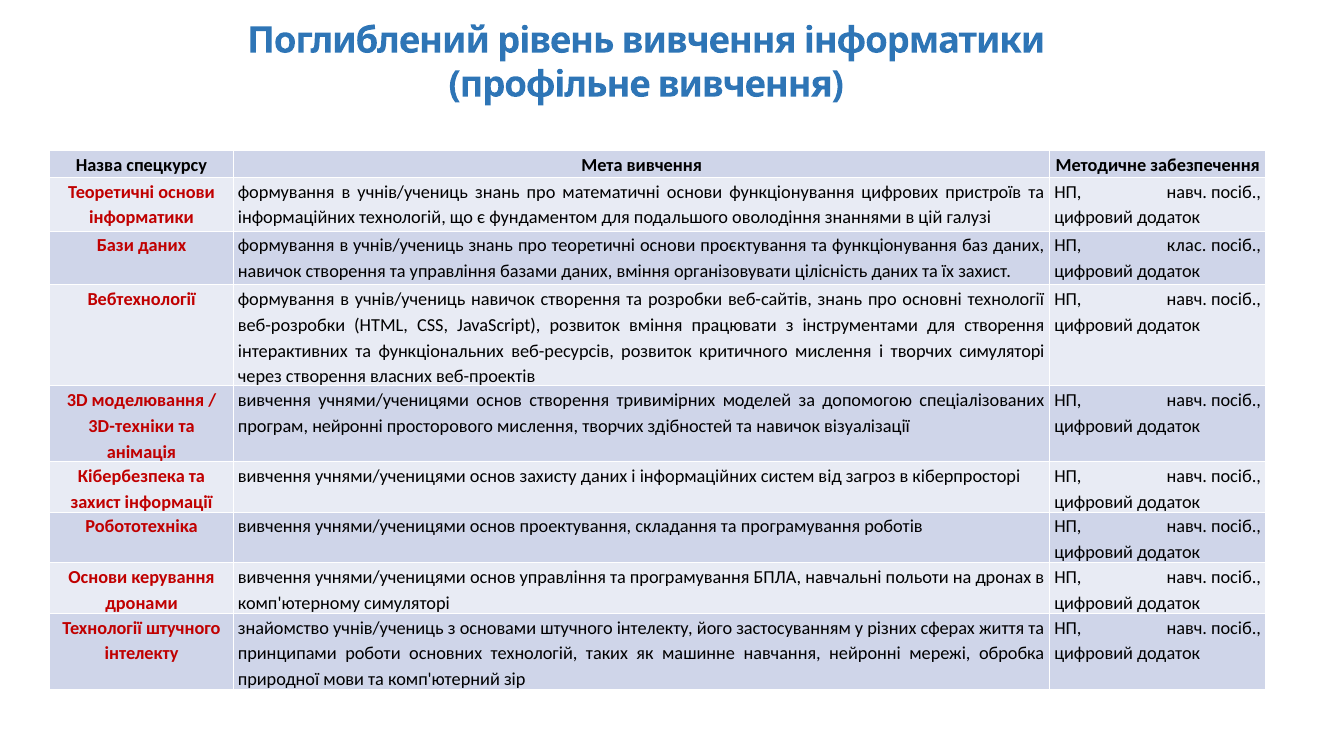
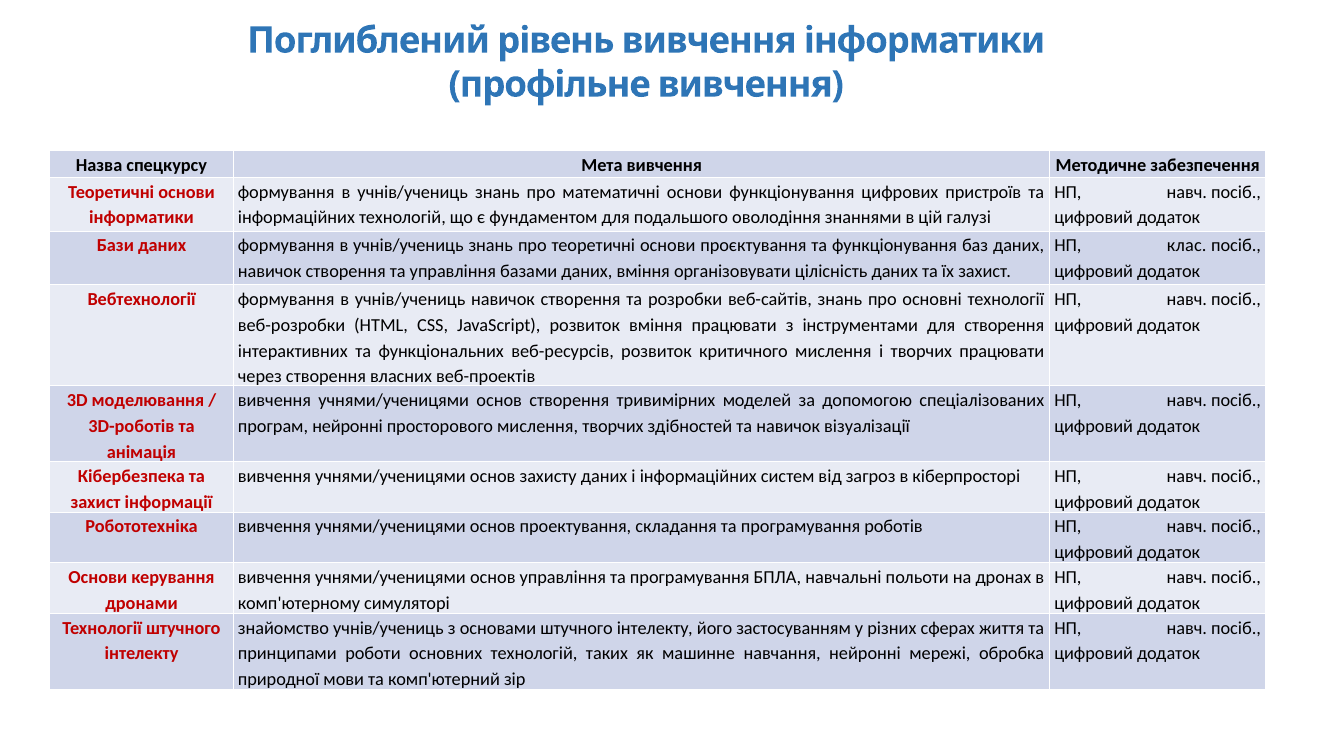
творчих симуляторі: симуляторі -> працювати
3D-техніки: 3D-техніки -> 3D-роботів
